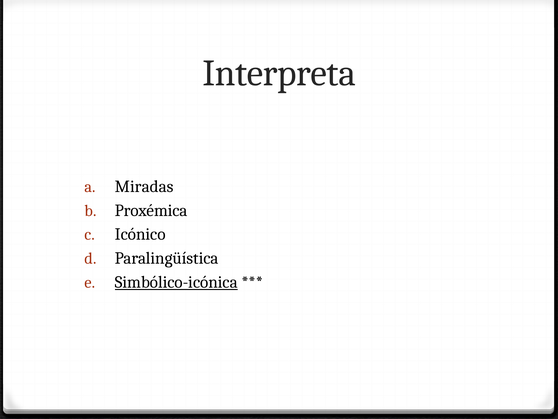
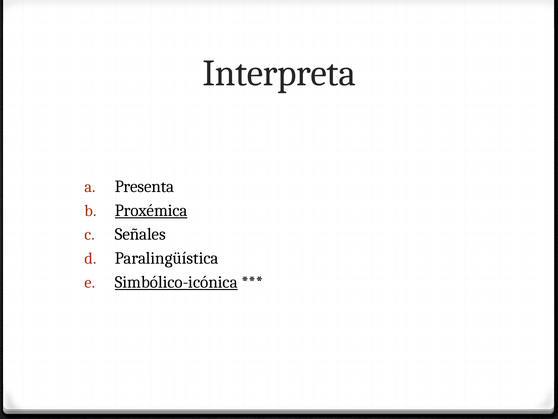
Miradas: Miradas -> Presenta
Proxémica underline: none -> present
Icónico: Icónico -> Señales
